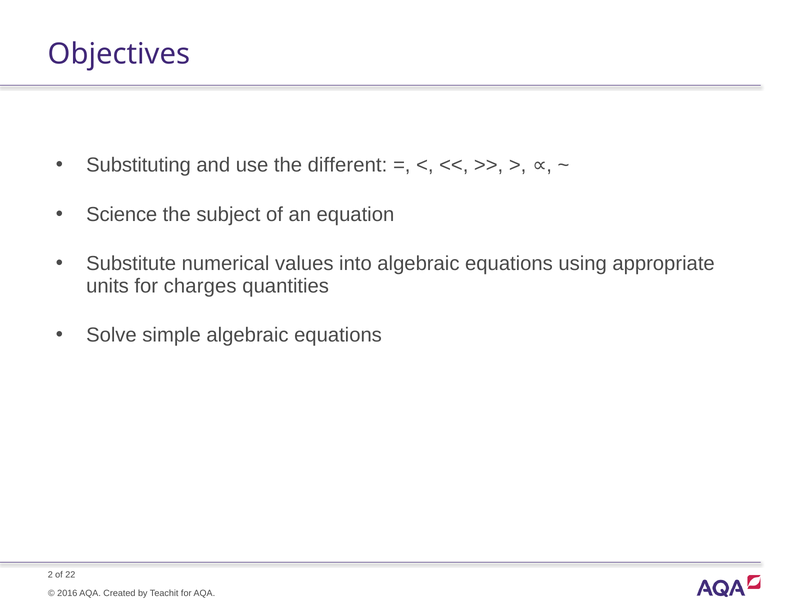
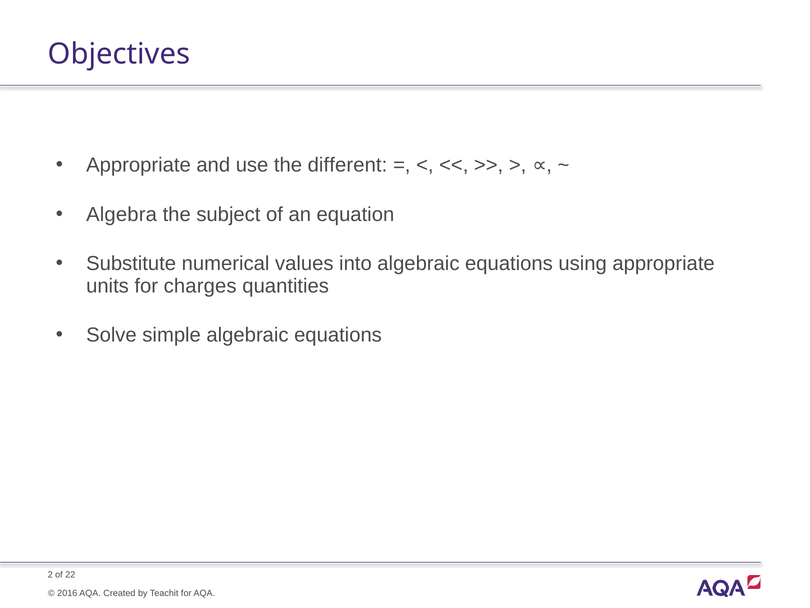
Substituting at (139, 165): Substituting -> Appropriate
Science: Science -> Algebra
